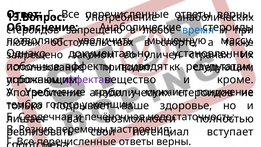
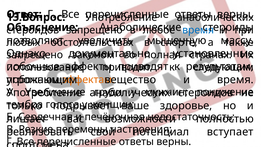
уличен: уличен -> полная
и кроме: кроме -> время
эффектам colour: purple -> orange
